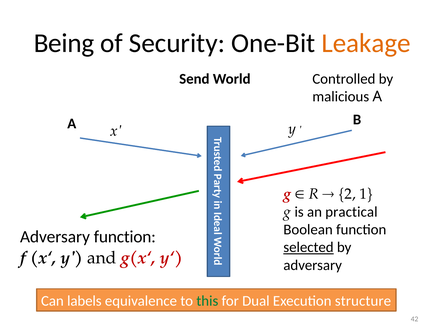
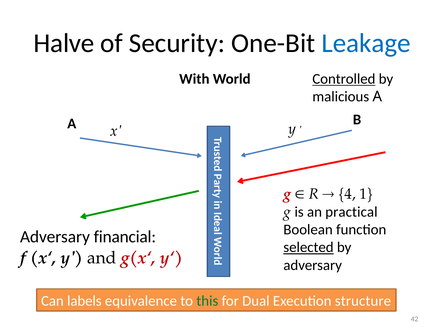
Being: Being -> Halve
Leakage colour: orange -> blue
Send: Send -> With
Controlled underline: none -> present
2: 2 -> 4
Adversary function: function -> financial
